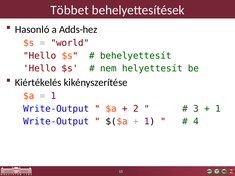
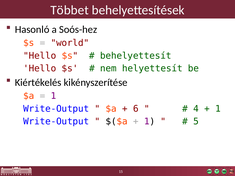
Adds-hez: Adds-hez -> Soós-hez
2: 2 -> 6
3: 3 -> 4
4: 4 -> 5
